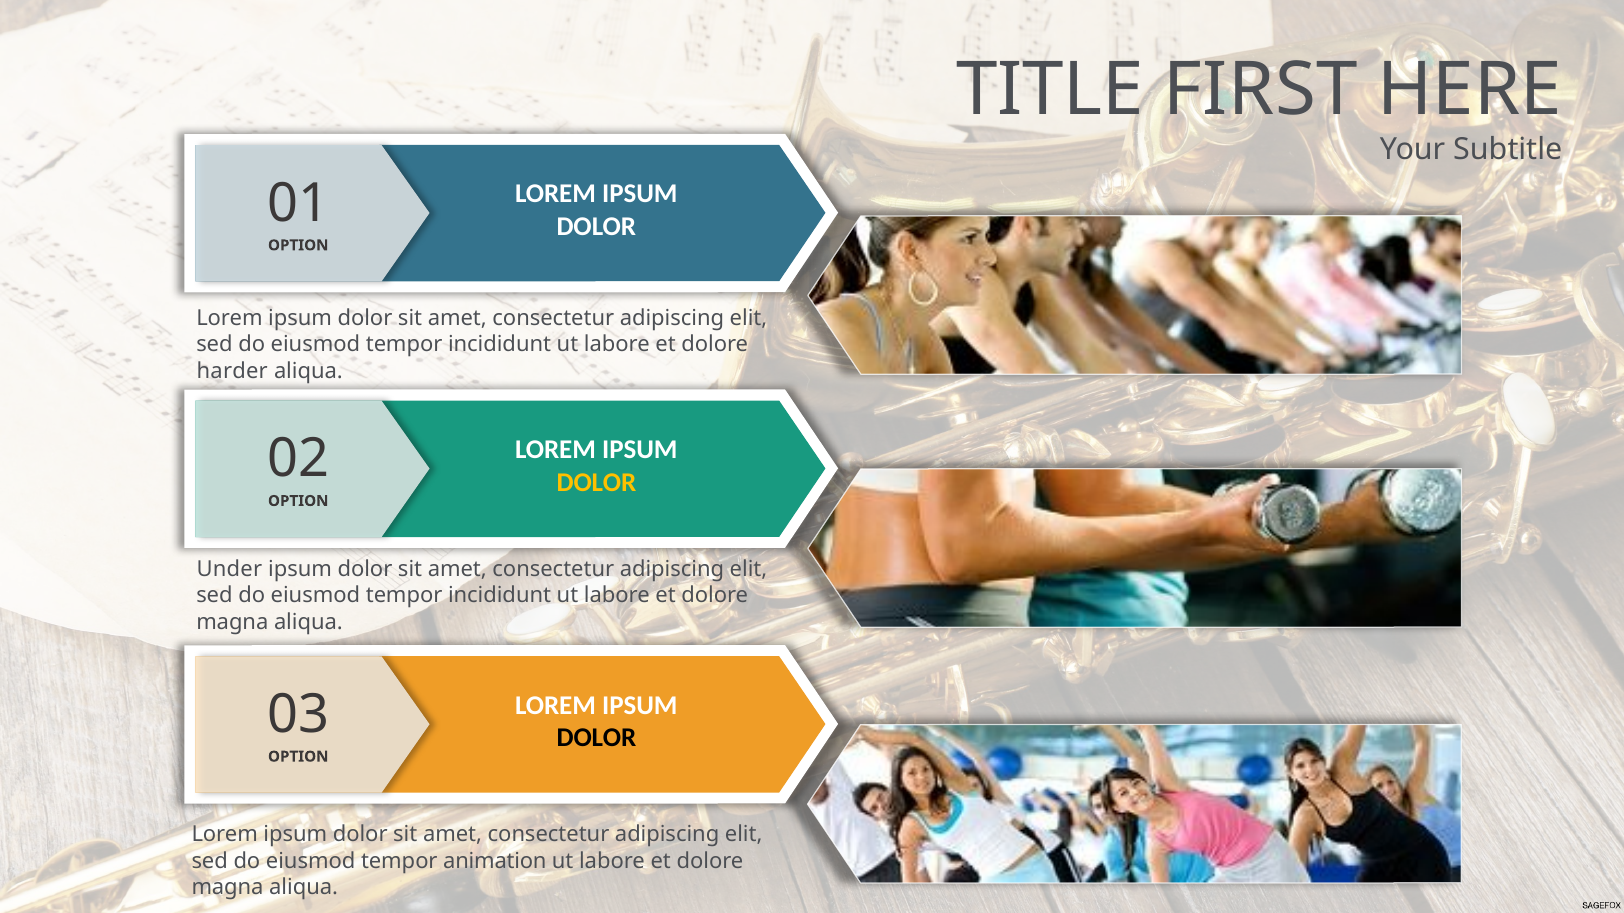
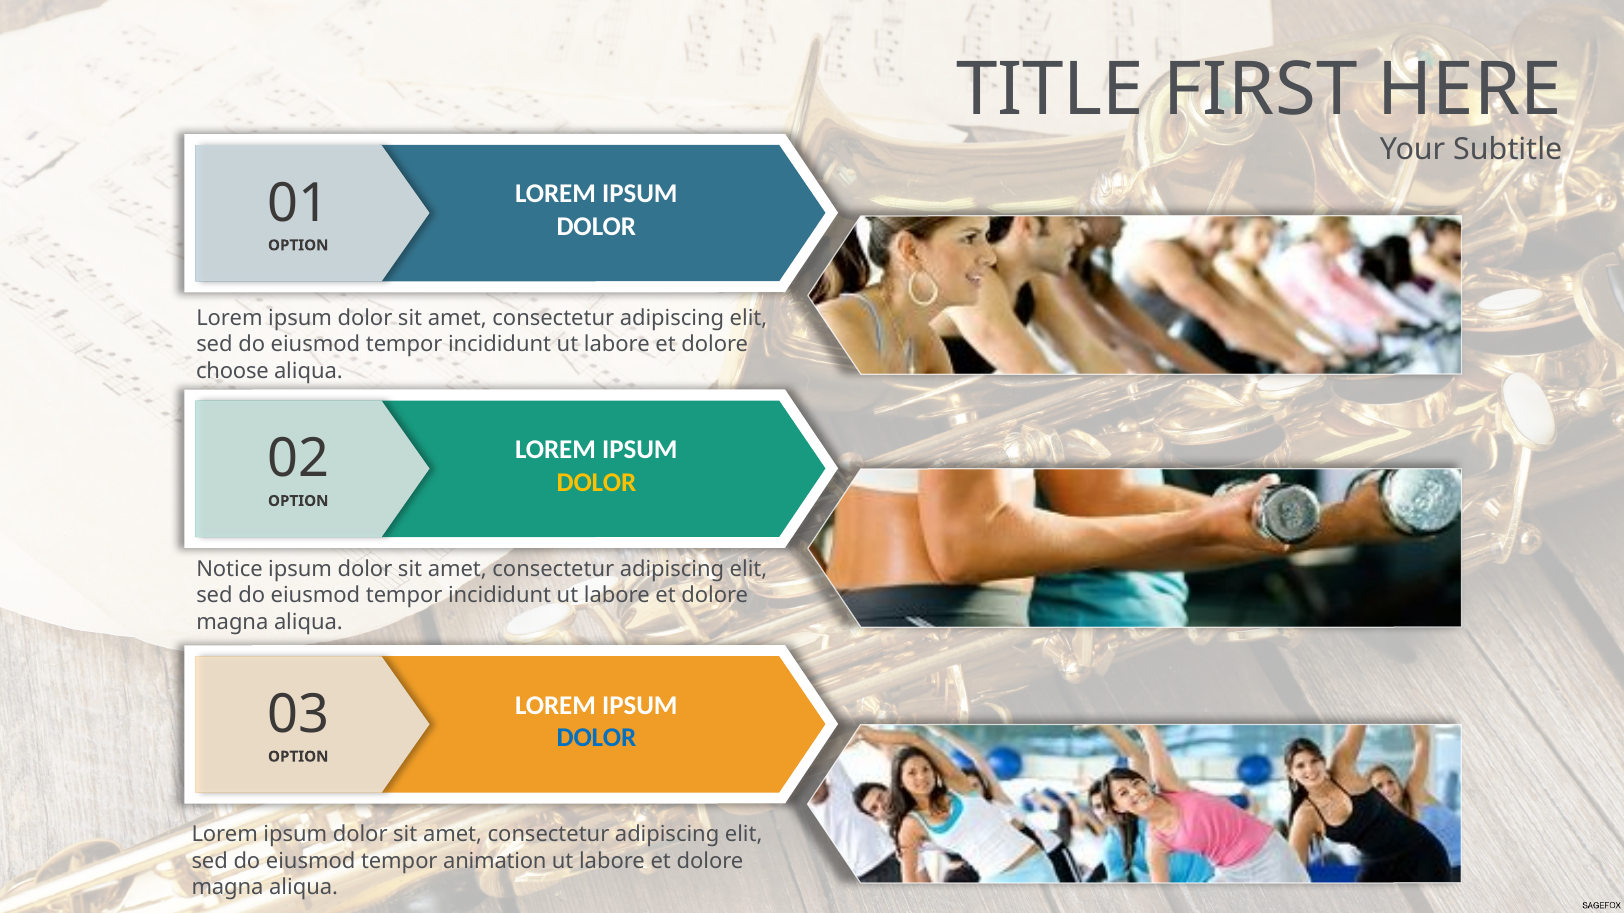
harder: harder -> choose
Under: Under -> Notice
DOLOR at (597, 738) colour: black -> blue
